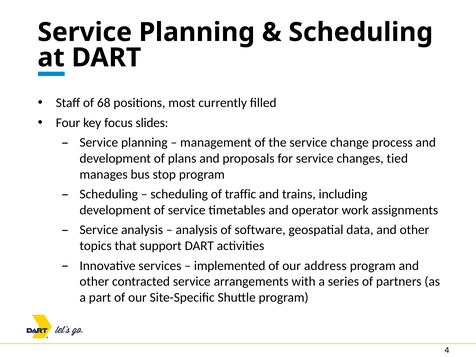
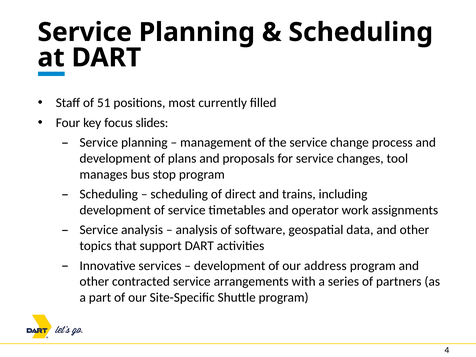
68: 68 -> 51
tied: tied -> tool
traffic: traffic -> direct
implemented at (230, 266): implemented -> development
